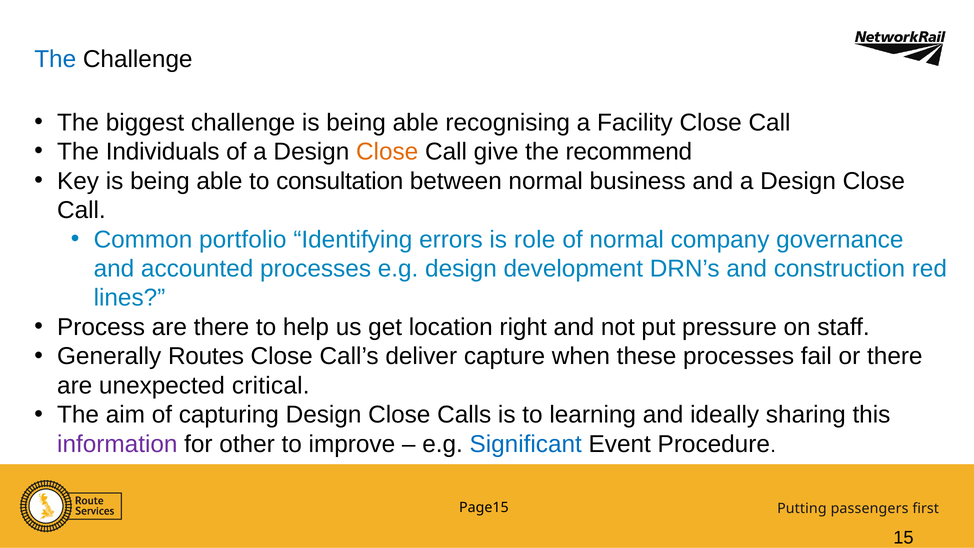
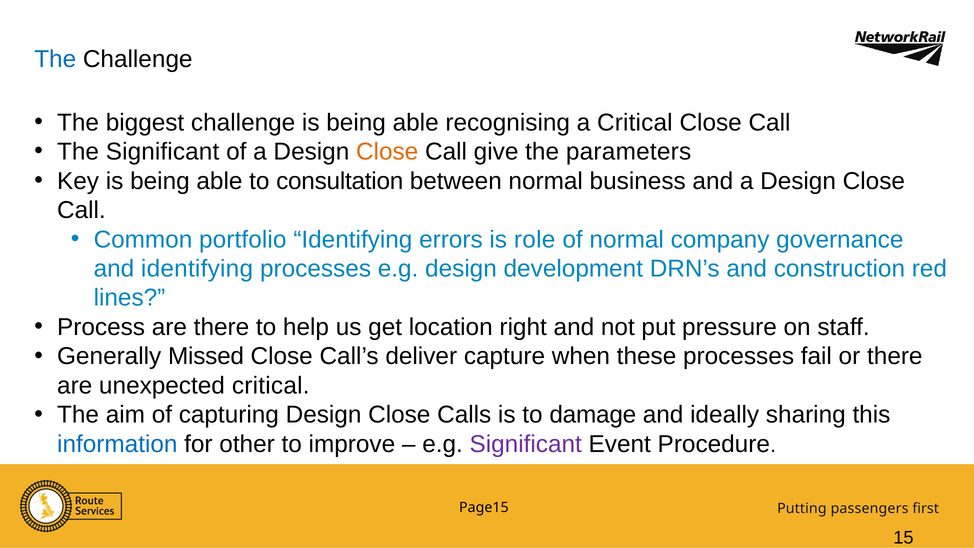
a Facility: Facility -> Critical
The Individuals: Individuals -> Significant
recommend: recommend -> parameters
and accounted: accounted -> identifying
Routes: Routes -> Missed
learning: learning -> damage
information colour: purple -> blue
Significant at (526, 444) colour: blue -> purple
